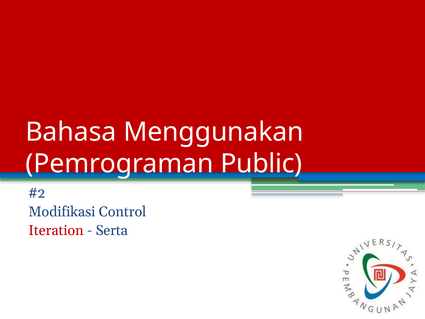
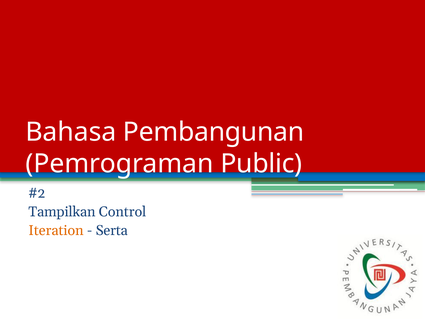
Menggunakan: Menggunakan -> Pembangunan
Modifikasi: Modifikasi -> Tampilkan
Iteration colour: red -> orange
